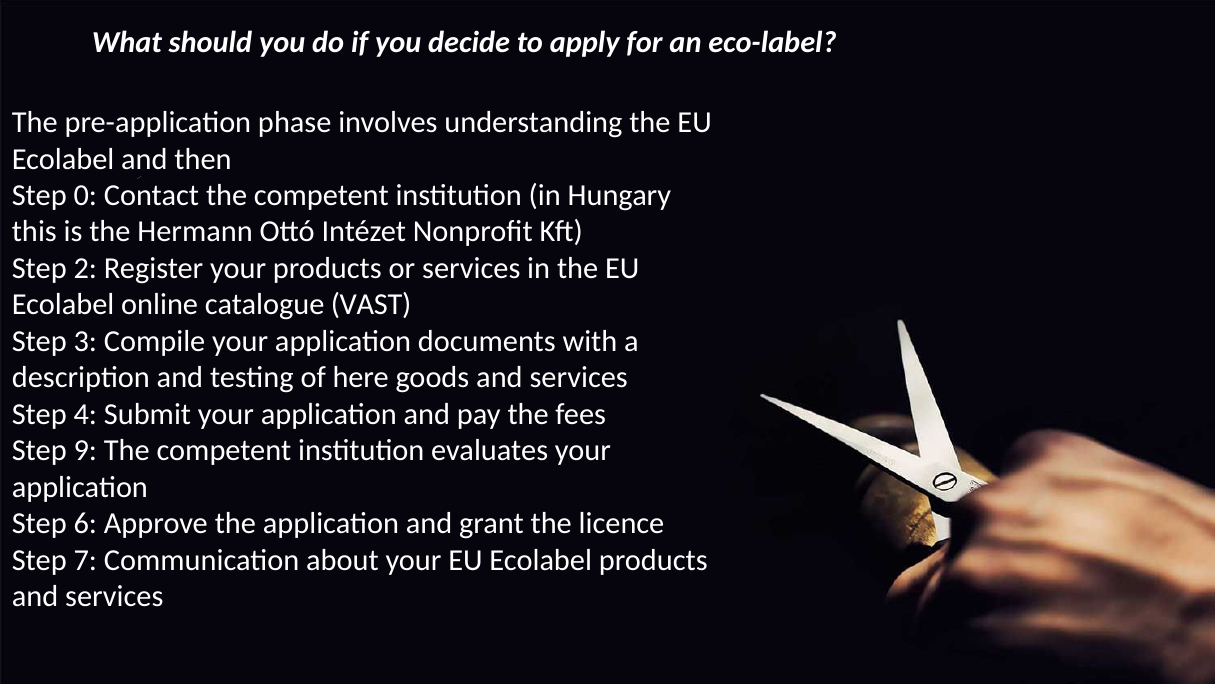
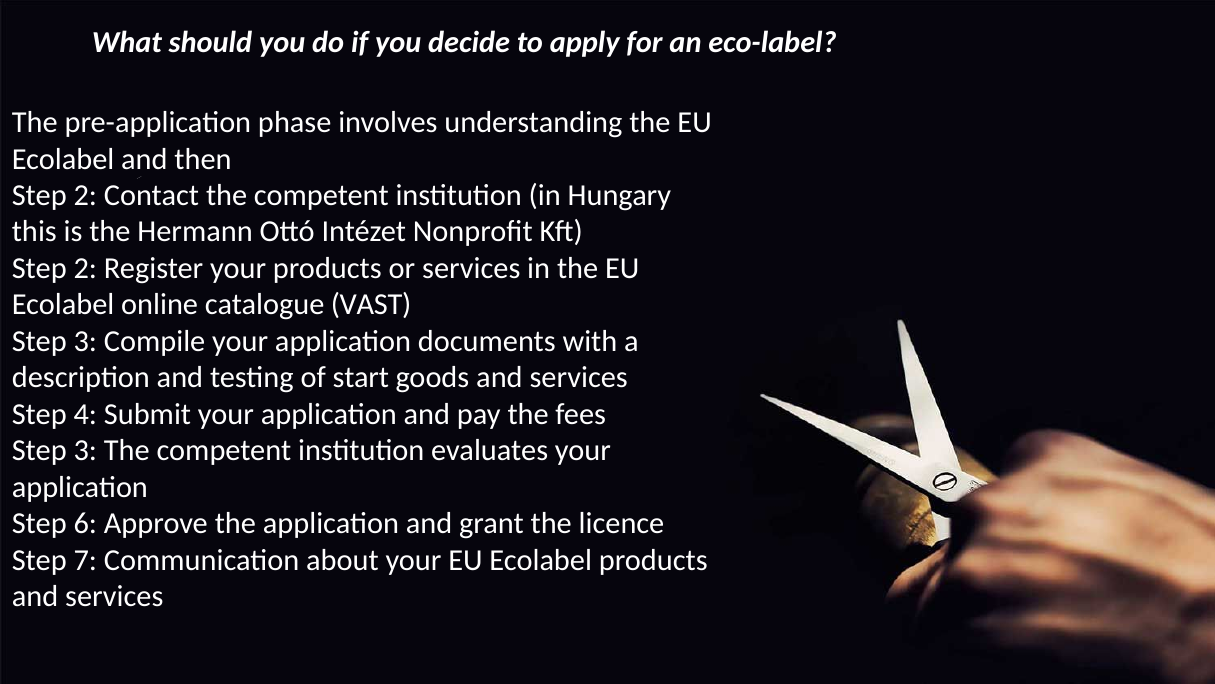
0 at (85, 195): 0 -> 2
here: here -> start
9 at (85, 450): 9 -> 3
